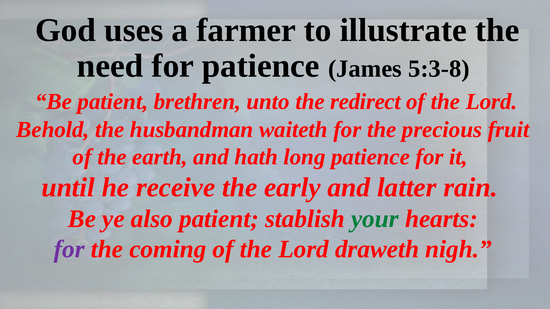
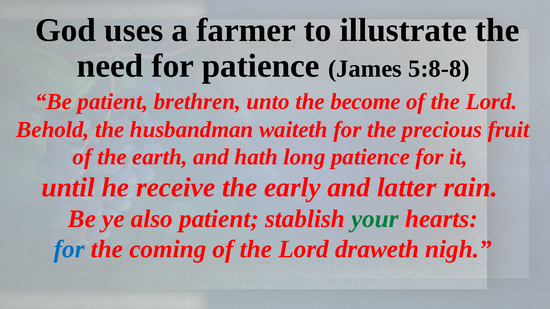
5:3-8: 5:3-8 -> 5:8-8
redirect: redirect -> become
for at (69, 250) colour: purple -> blue
